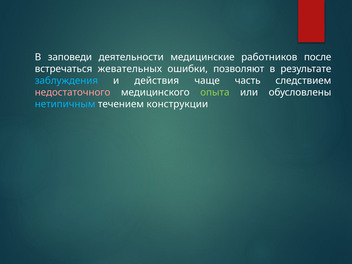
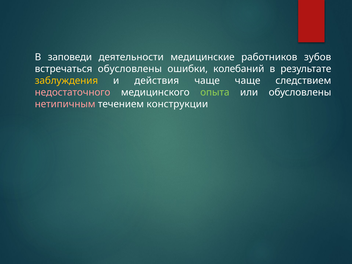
после: после -> зубов
встречаться жевательных: жевательных -> обусловлены
позволяют: позволяют -> колебаний
заблуждения colour: light blue -> yellow
чаще часть: часть -> чаще
нетипичным colour: light blue -> pink
